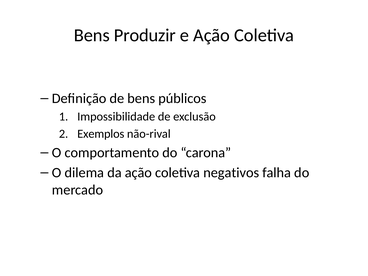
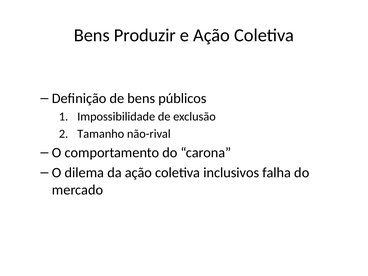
Exemplos: Exemplos -> Tamanho
negativos: negativos -> inclusivos
